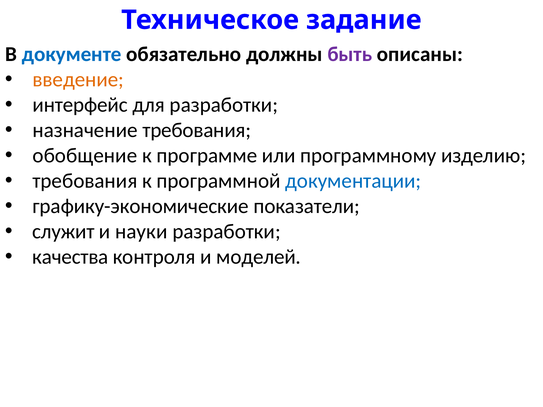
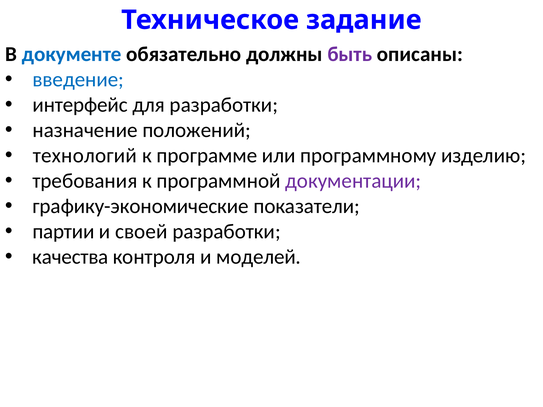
введение colour: orange -> blue
назначение требования: требования -> положений
обобщение: обобщение -> технологий
документации colour: blue -> purple
служит: служит -> партии
науки: науки -> своей
